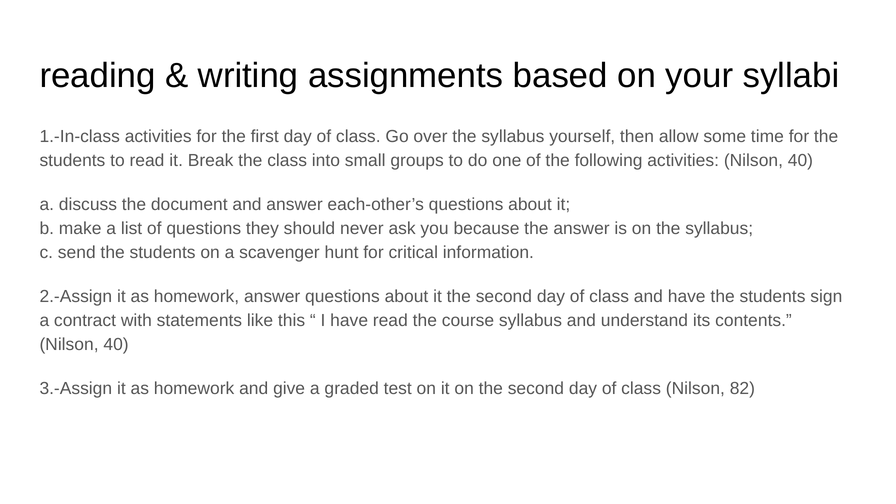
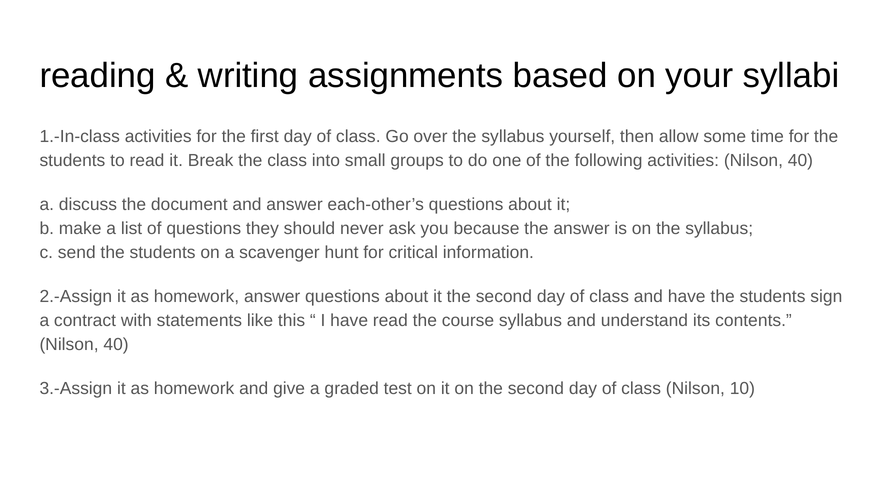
82: 82 -> 10
